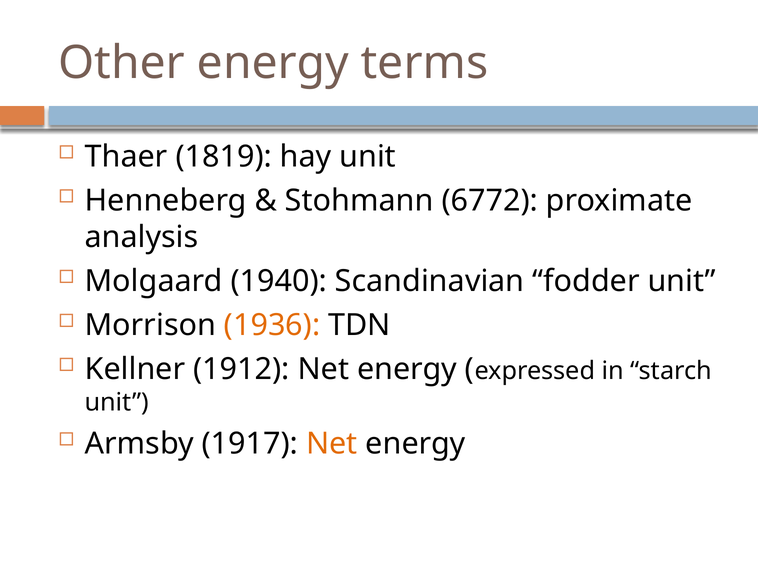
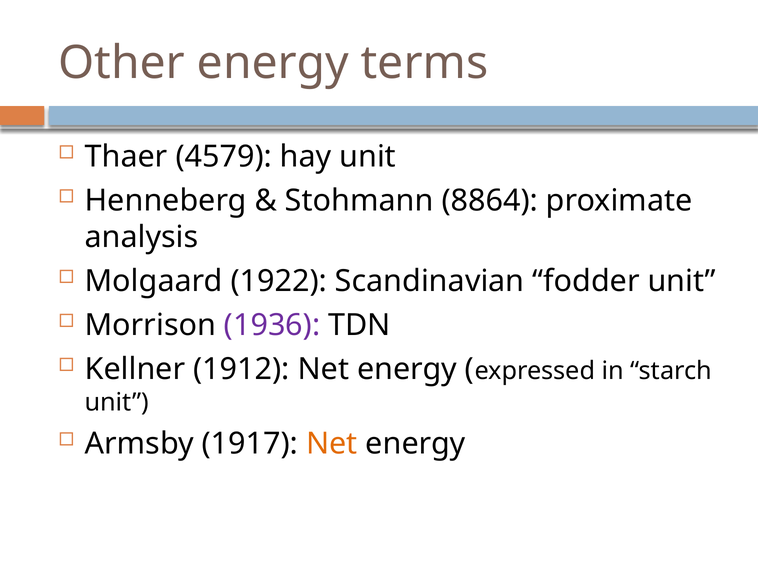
1819: 1819 -> 4579
6772: 6772 -> 8864
1940: 1940 -> 1922
1936 colour: orange -> purple
